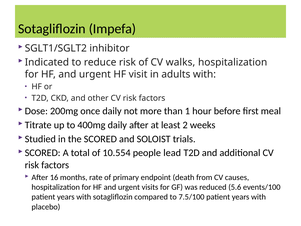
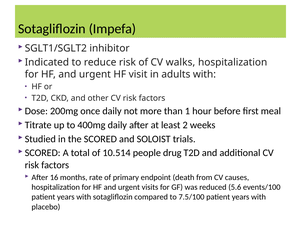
10.554: 10.554 -> 10.514
lead: lead -> drug
